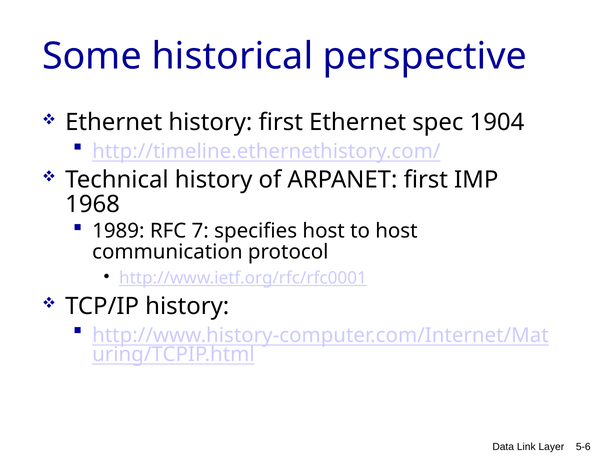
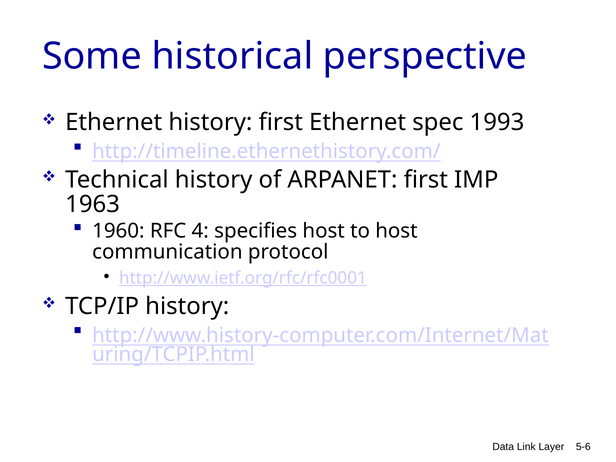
1904: 1904 -> 1993
1968: 1968 -> 1963
1989: 1989 -> 1960
7: 7 -> 4
